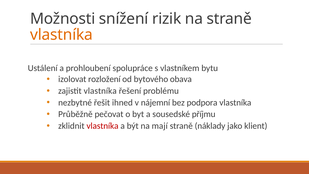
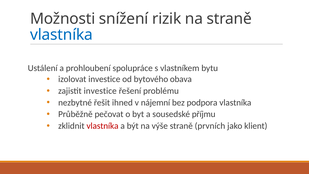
vlastníka at (61, 35) colour: orange -> blue
izolovat rozložení: rozložení -> investice
zajistit vlastníka: vlastníka -> investice
mají: mají -> výše
náklady: náklady -> prvních
